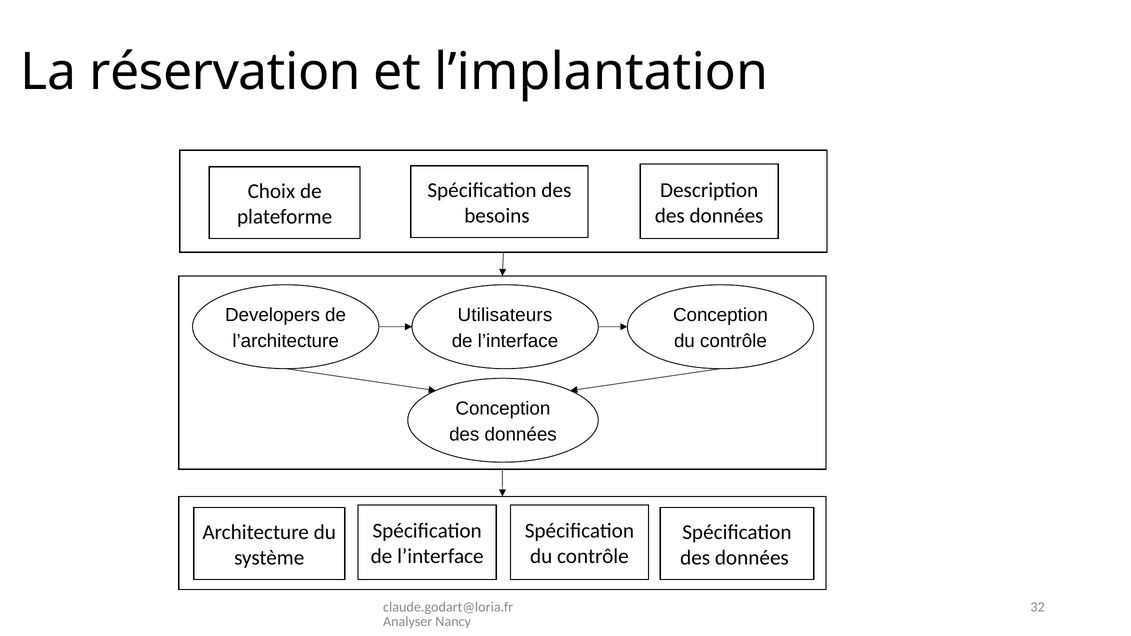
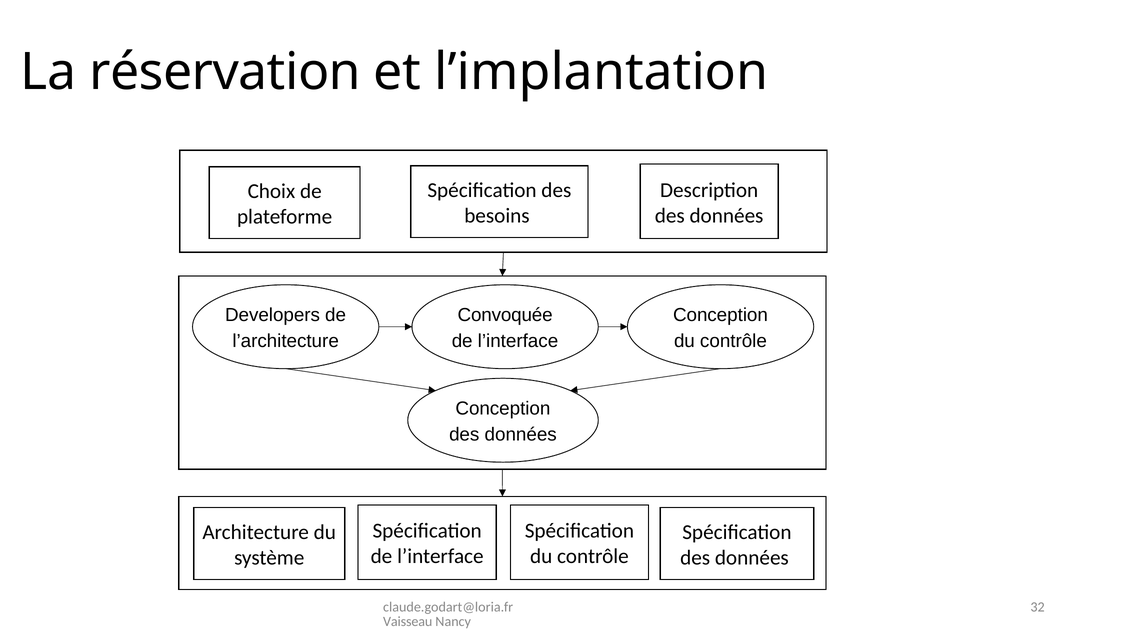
Utilisateurs: Utilisateurs -> Convoquée
Analyser: Analyser -> Vaisseau
